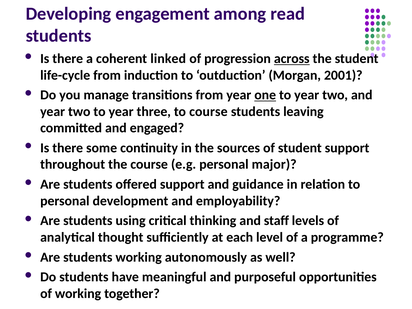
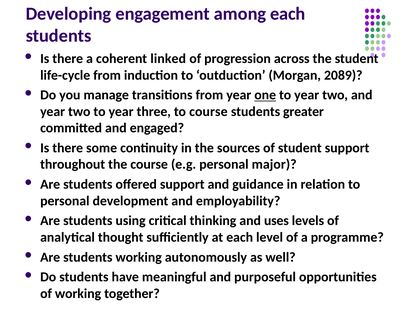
among read: read -> each
across underline: present -> none
2001: 2001 -> 2089
leaving: leaving -> greater
staff: staff -> uses
